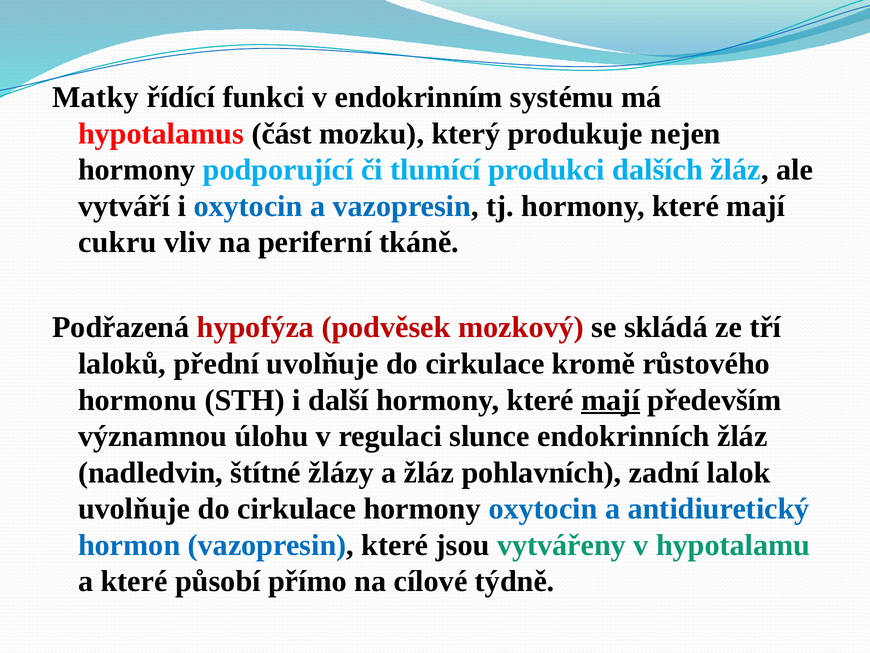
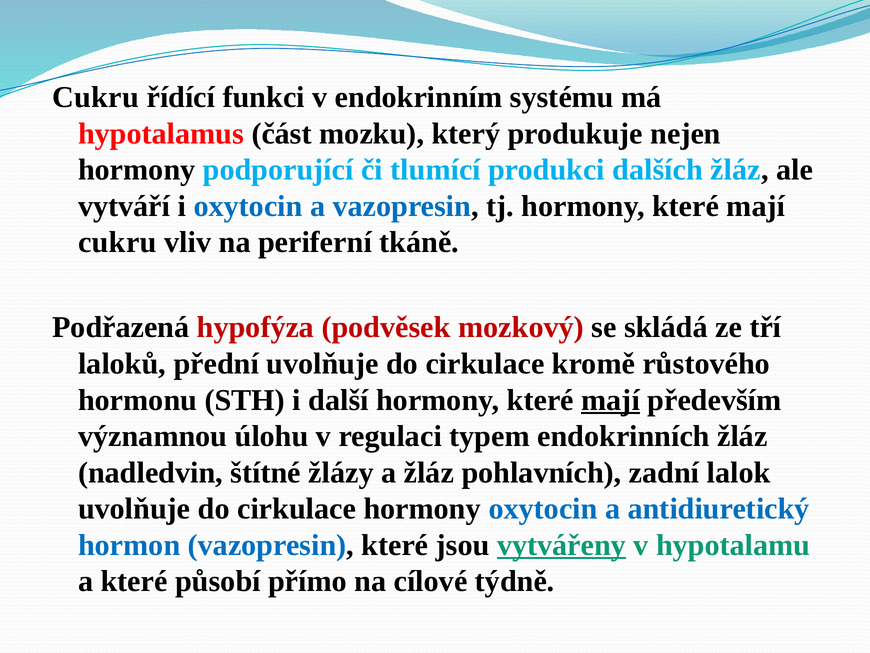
Matky at (95, 97): Matky -> Cukru
slunce: slunce -> typem
vytvářeny underline: none -> present
